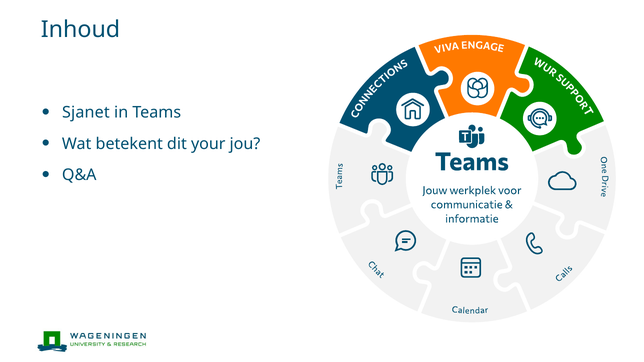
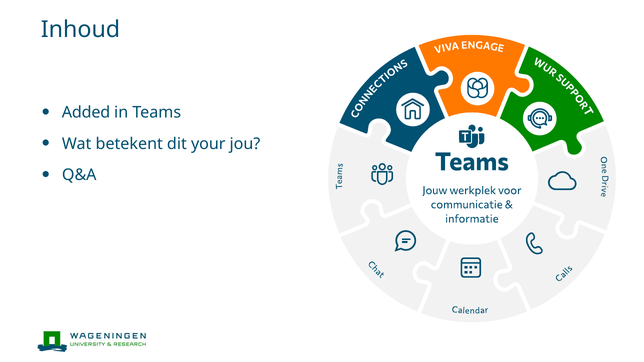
Sjanet: Sjanet -> Added
